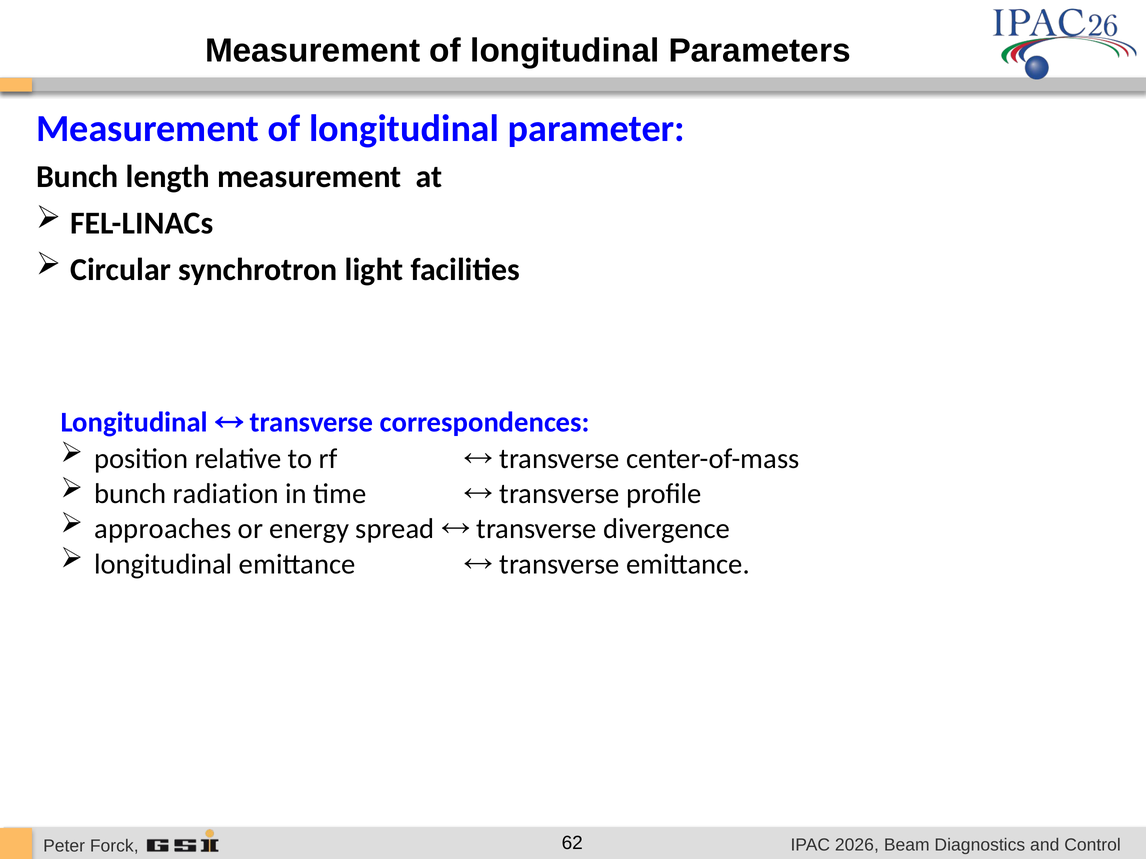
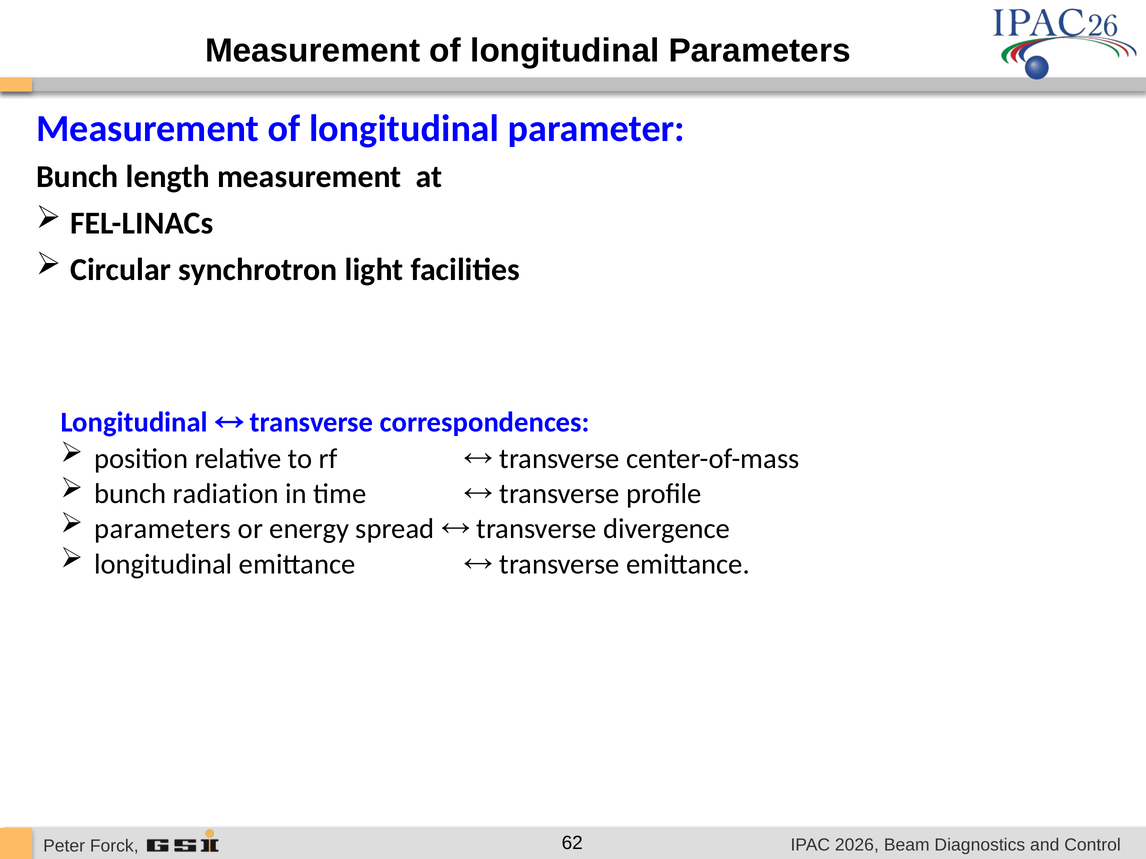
approaches at (163, 529): approaches -> parameters
